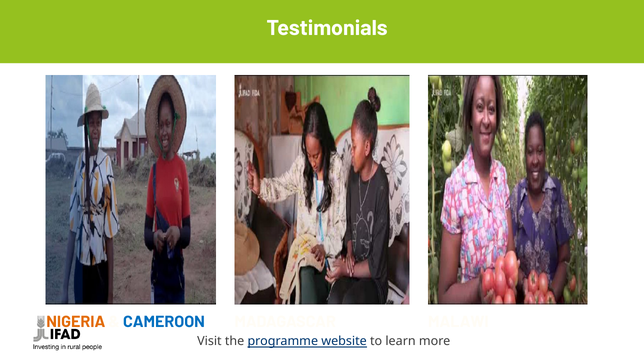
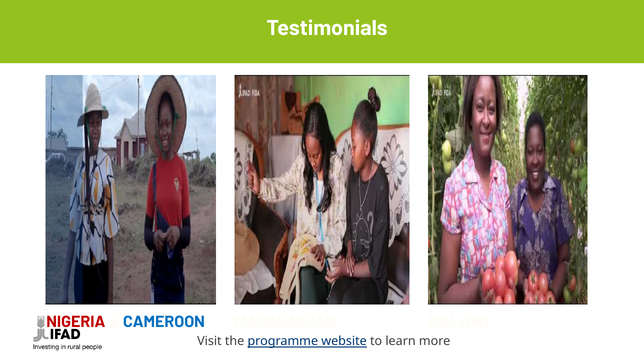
NIGERIA colour: orange -> red
